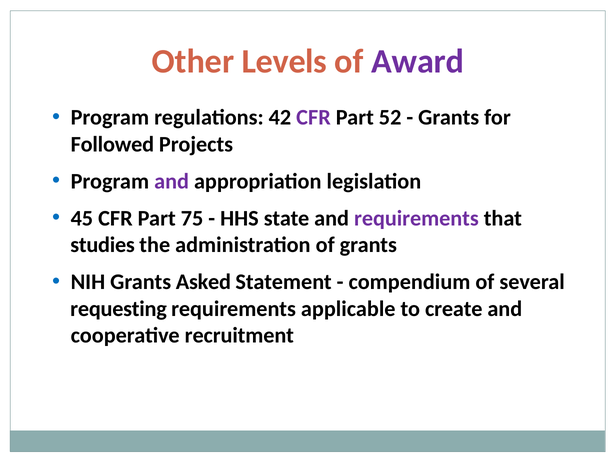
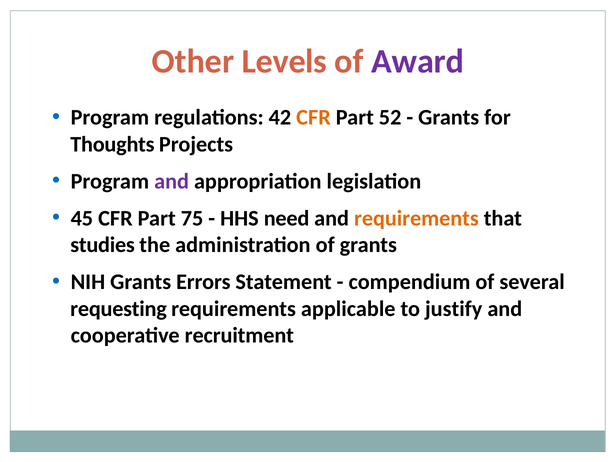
CFR at (313, 117) colour: purple -> orange
Followed: Followed -> Thoughts
state: state -> need
requirements at (416, 218) colour: purple -> orange
Asked: Asked -> Errors
create: create -> justify
